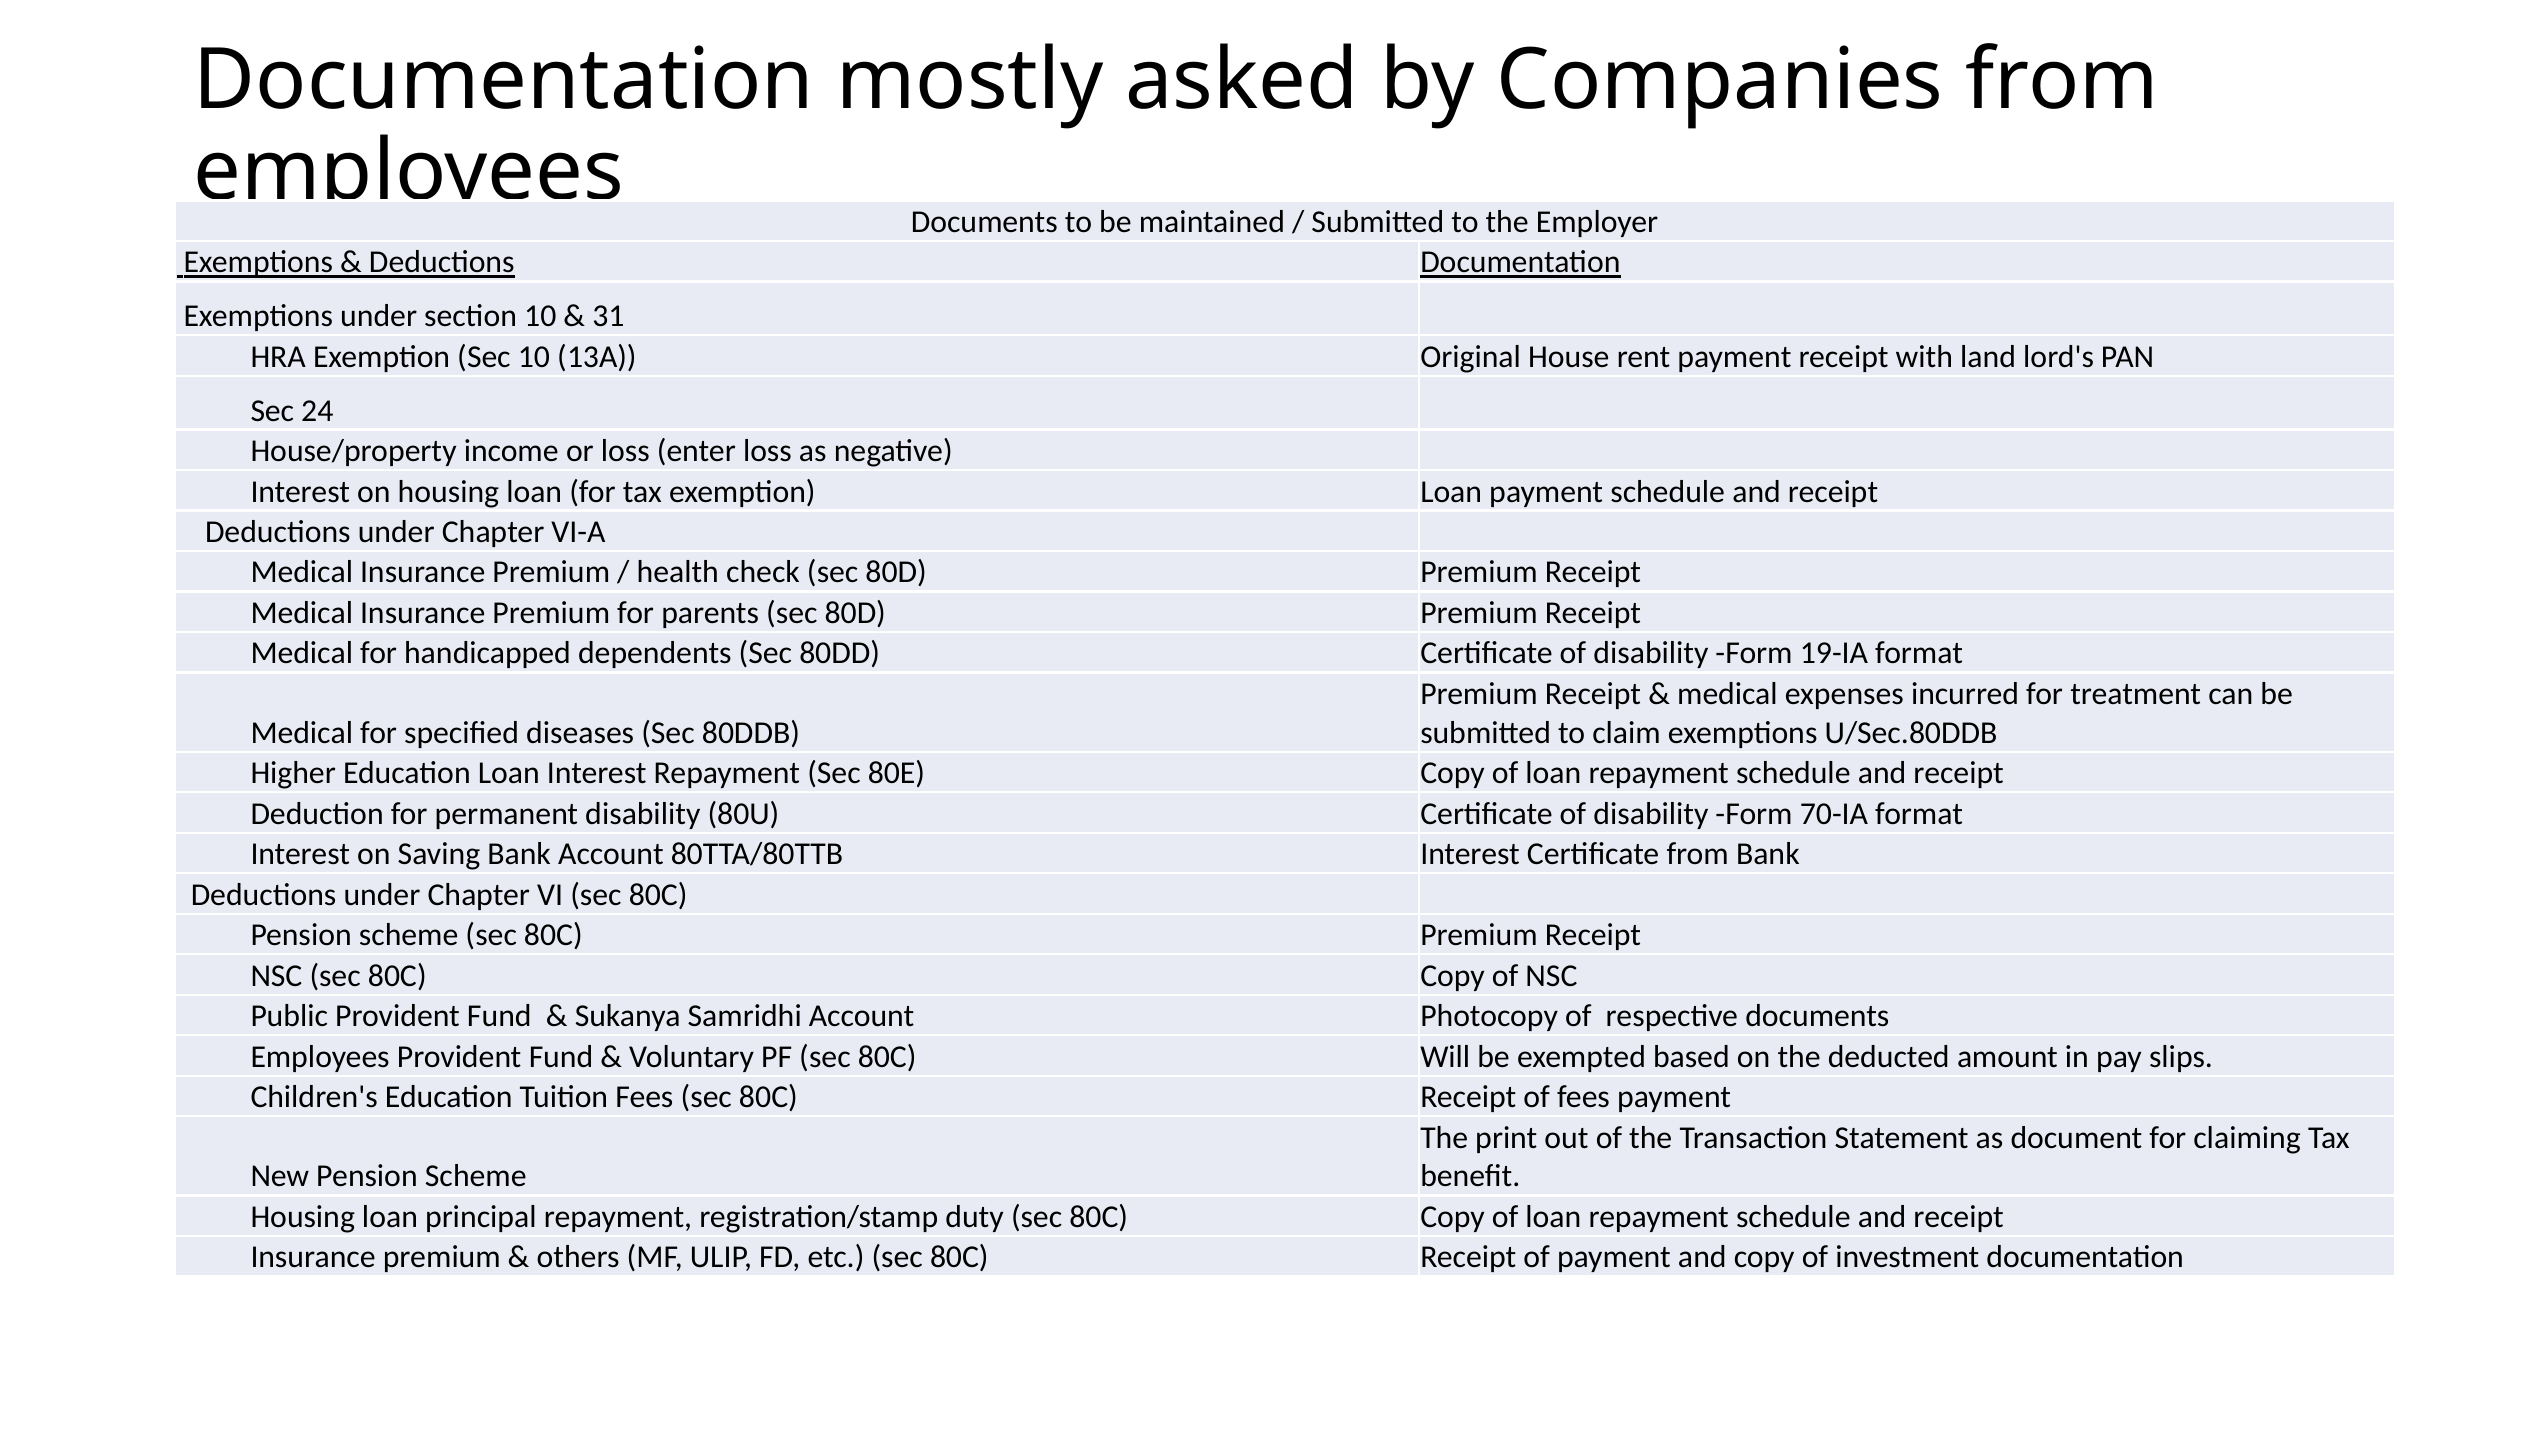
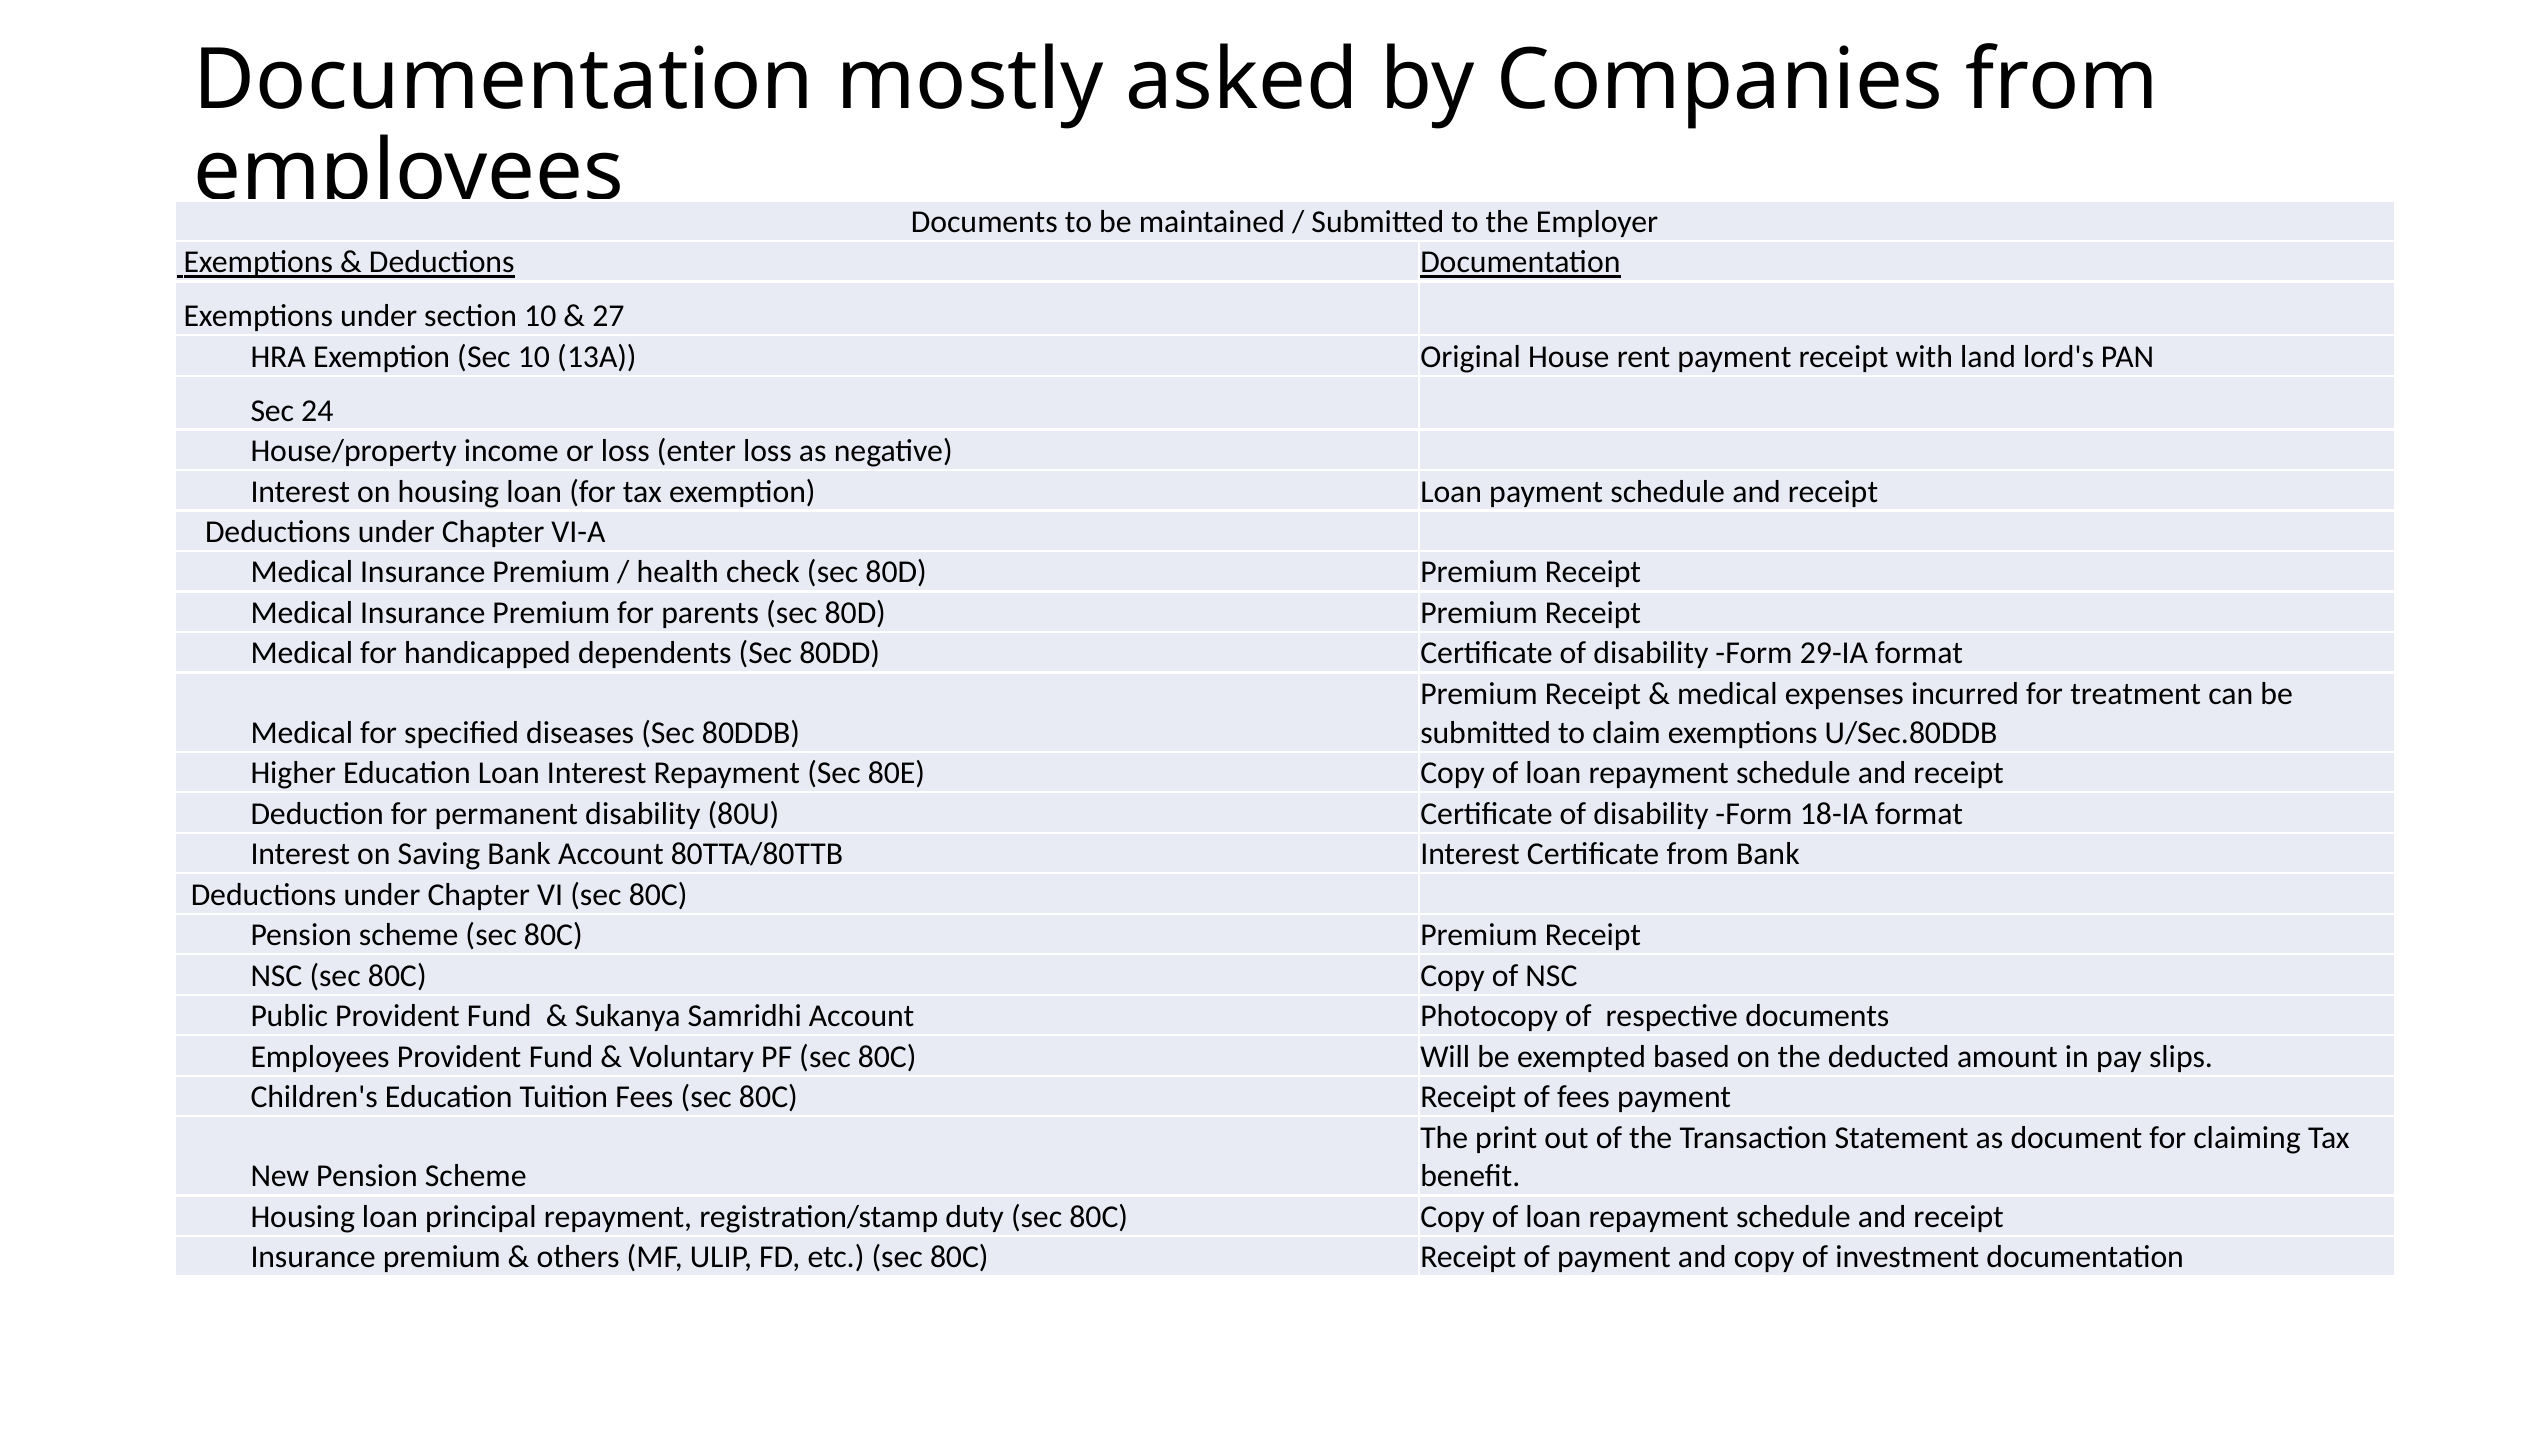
31: 31 -> 27
19-IA: 19-IA -> 29-IA
70-IA: 70-IA -> 18-IA
